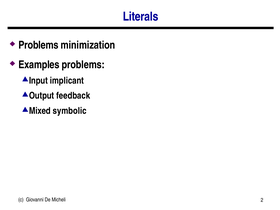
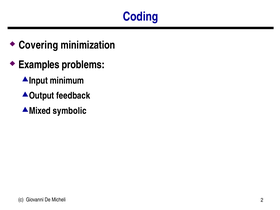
Literals: Literals -> Coding
Problems at (38, 45): Problems -> Covering
implicant: implicant -> minimum
